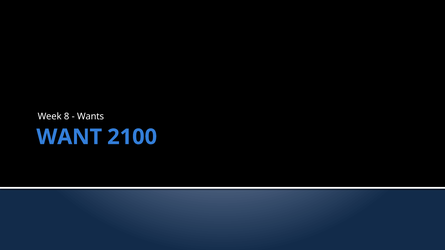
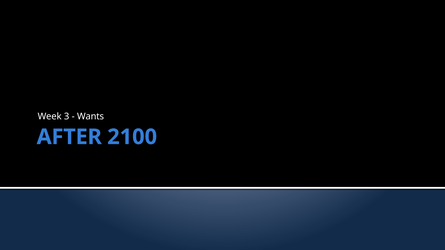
8: 8 -> 3
WANT: WANT -> AFTER
